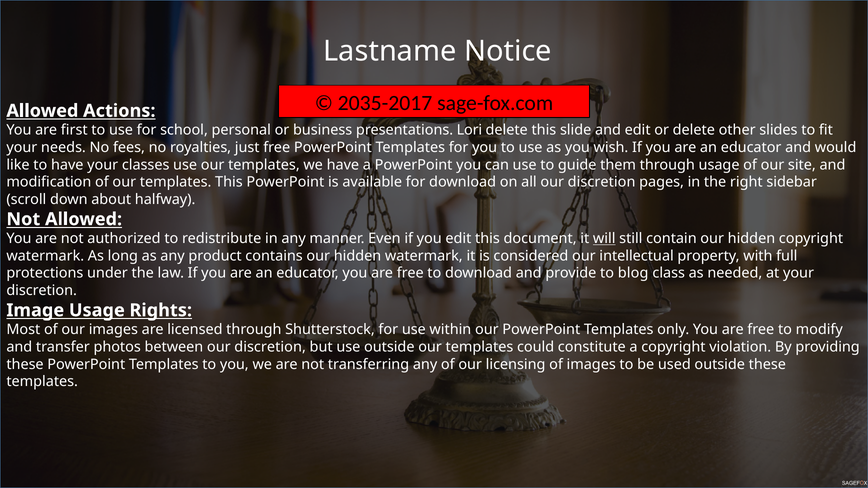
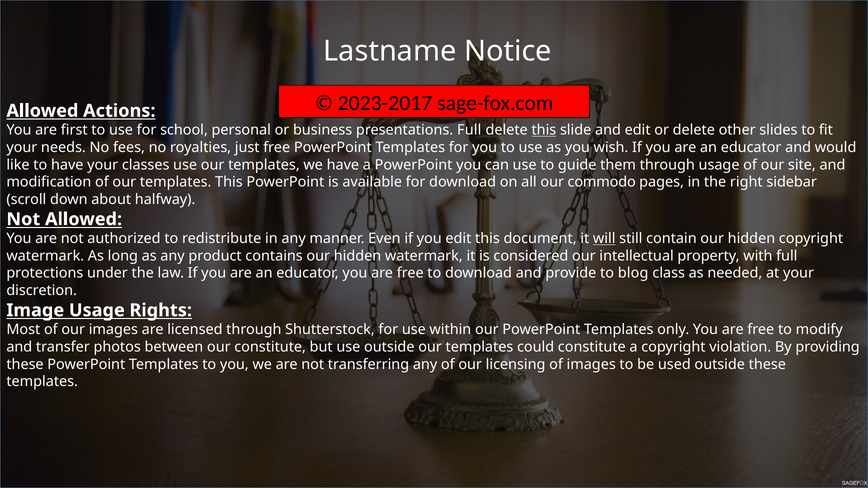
2035-2017: 2035-2017 -> 2023-2017
presentations Lori: Lori -> Full
this at (544, 130) underline: none -> present
all our discretion: discretion -> commodo
between our discretion: discretion -> constitute
